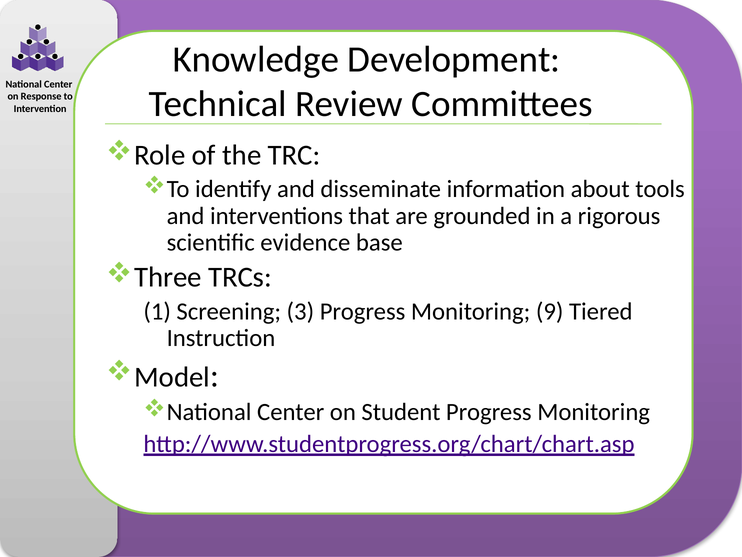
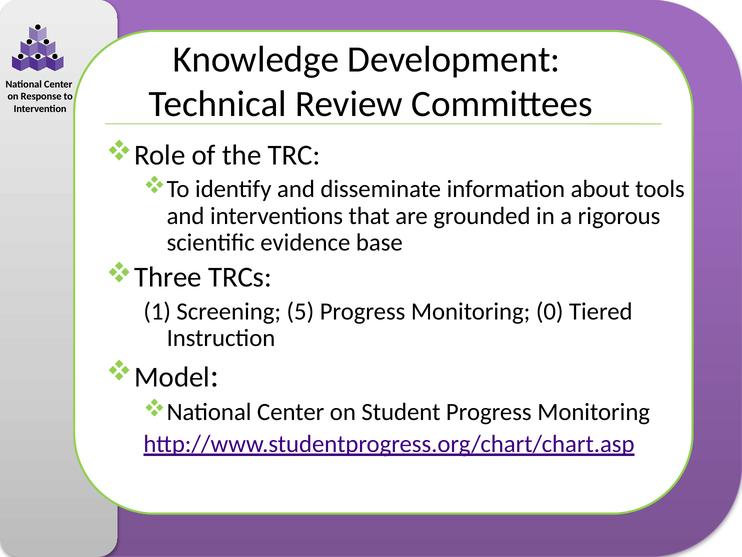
3: 3 -> 5
9: 9 -> 0
